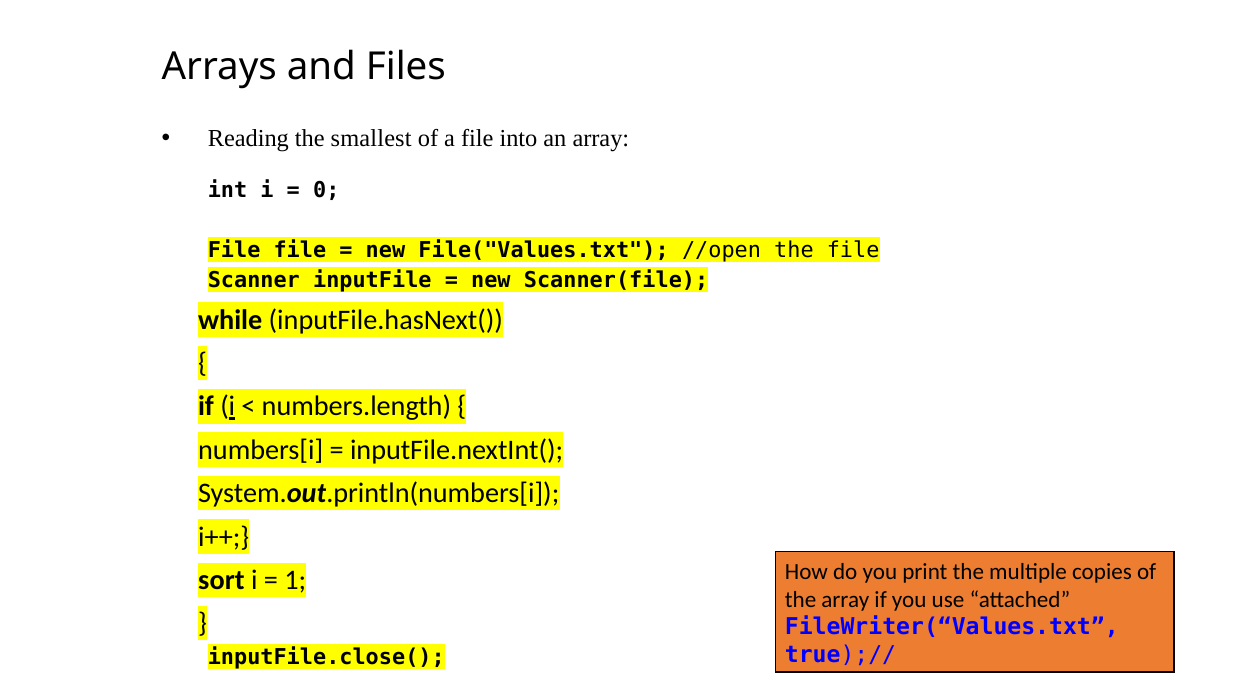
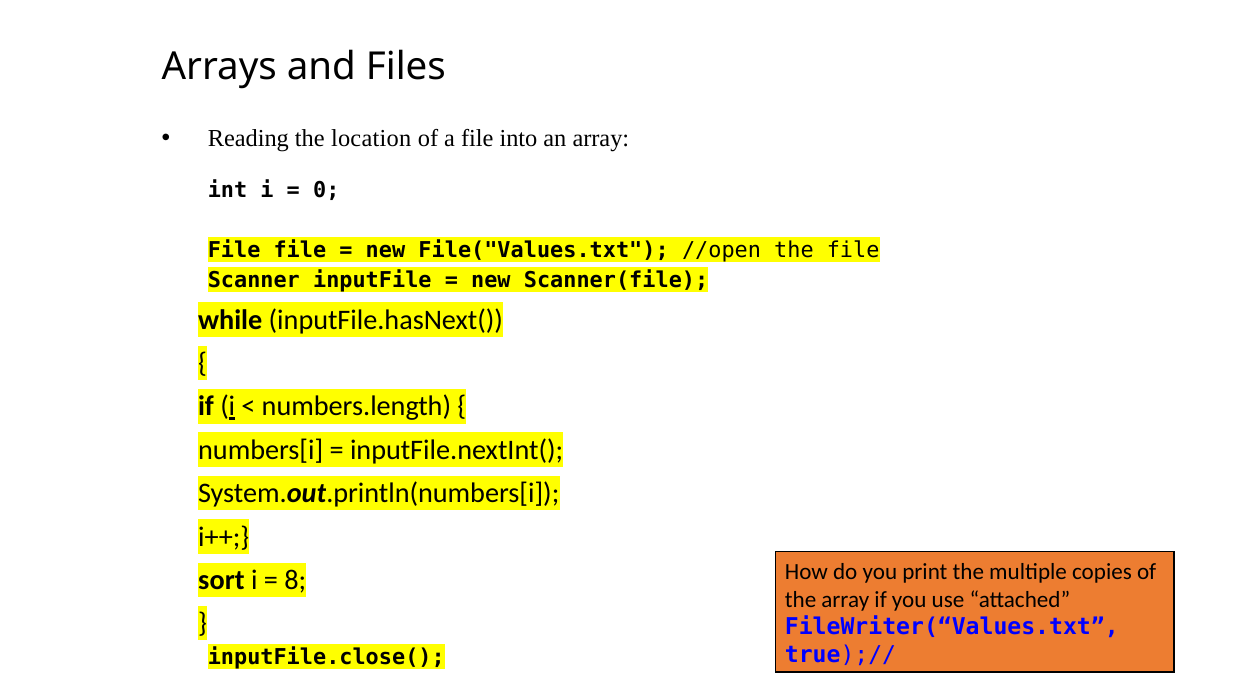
smallest: smallest -> location
1: 1 -> 8
